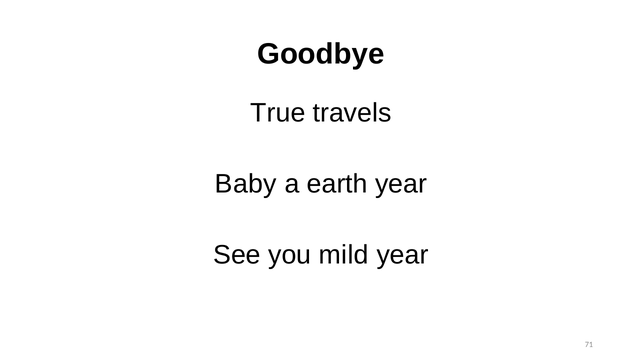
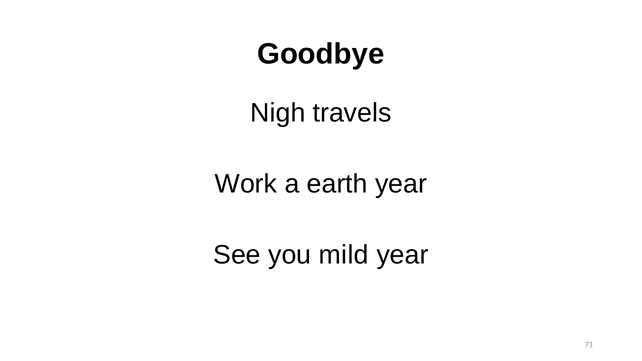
True: True -> Nigh
Baby: Baby -> Work
